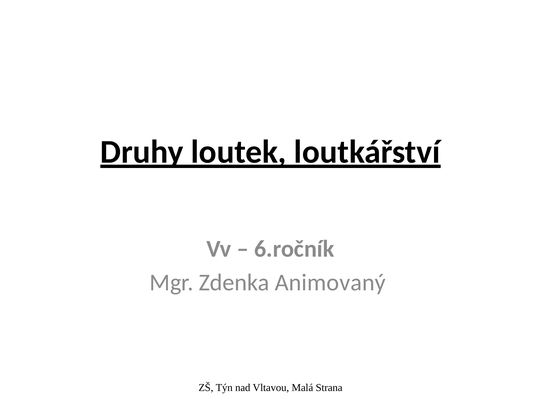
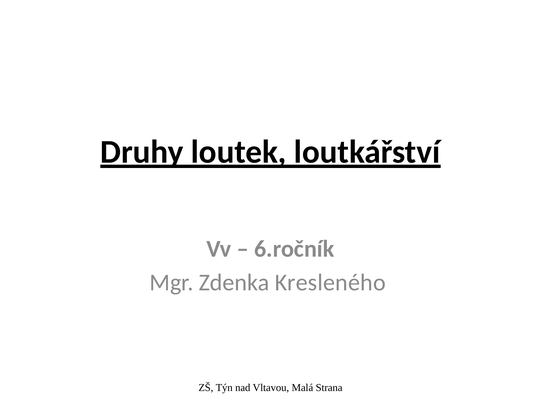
Animovaný: Animovaný -> Kresleného
